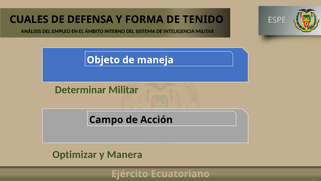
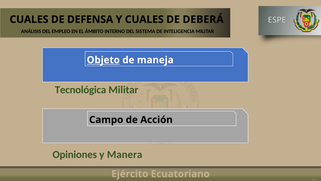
Y FORMA: FORMA -> CUALES
TENIDO: TENIDO -> DEBERÁ
Objeto underline: none -> present
Determinar: Determinar -> Tecnológica
Optimizar: Optimizar -> Opiniones
